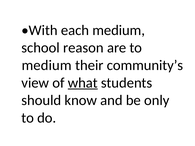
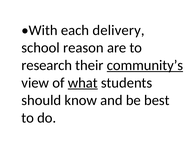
each medium: medium -> delivery
medium at (47, 65): medium -> research
community’s underline: none -> present
only: only -> best
